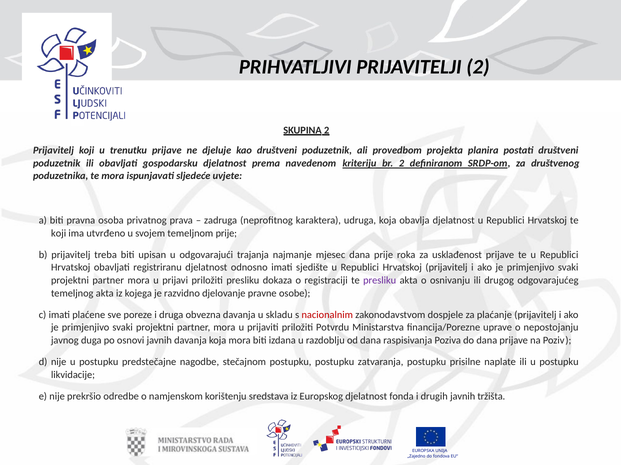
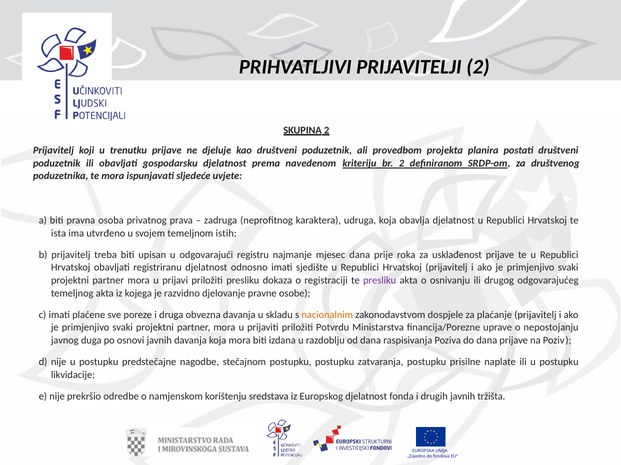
koji at (59, 234): koji -> ista
temeljnom prije: prije -> istih
trajanja: trajanja -> registru
nacionalnim colour: red -> orange
